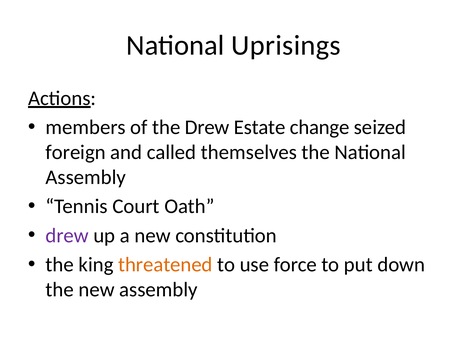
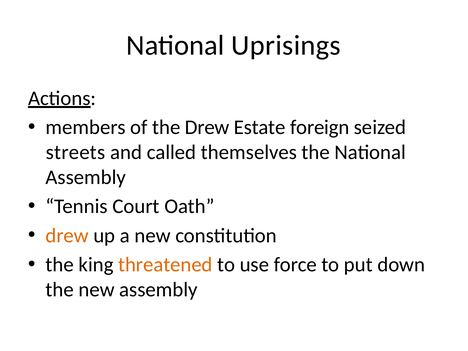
change: change -> foreign
foreign: foreign -> streets
drew at (67, 236) colour: purple -> orange
